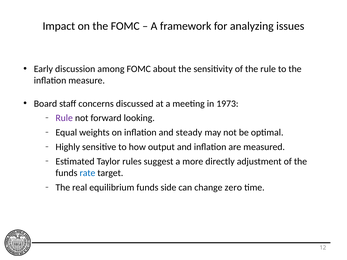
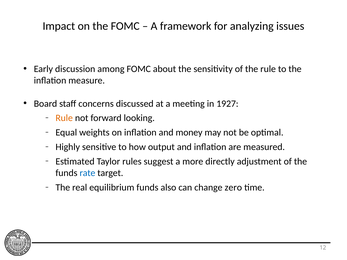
1973: 1973 -> 1927
Rule at (64, 118) colour: purple -> orange
steady: steady -> money
side: side -> also
